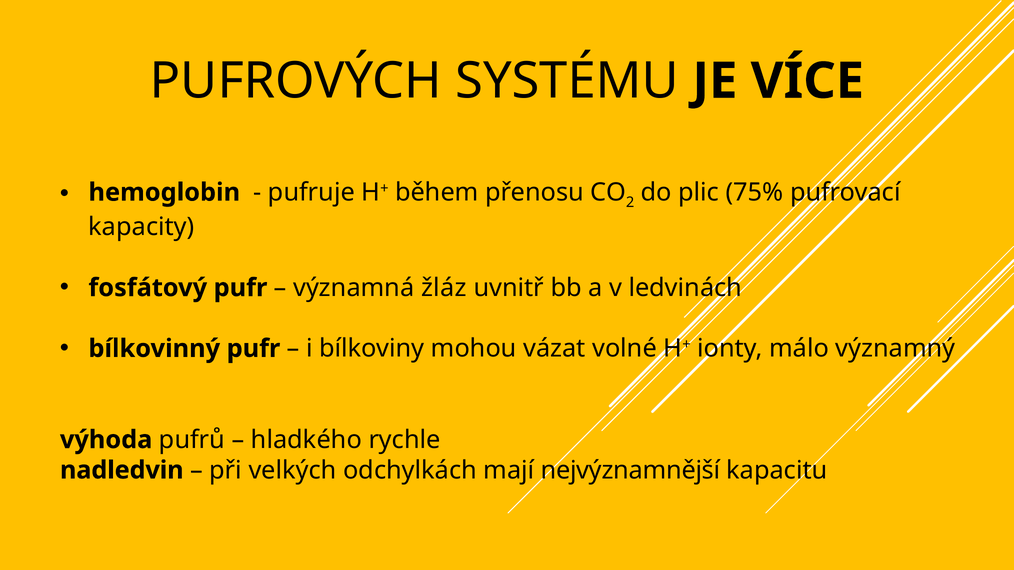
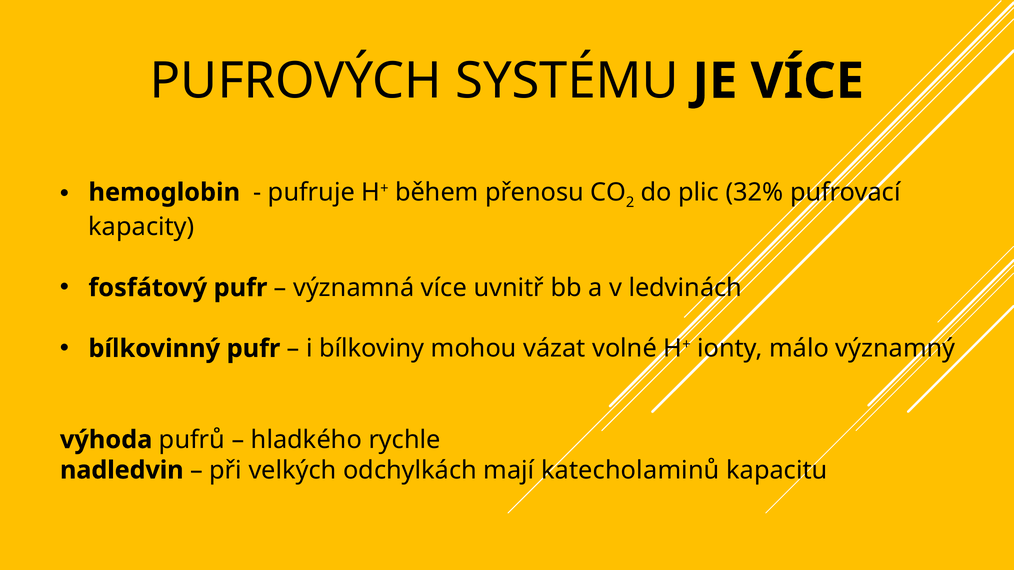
75%: 75% -> 32%
významná žláz: žláz -> více
nejvýznamnější: nejvýznamnější -> katecholaminů
